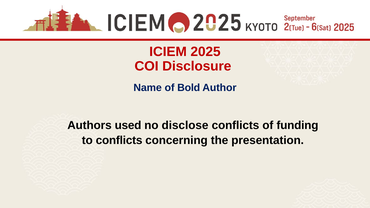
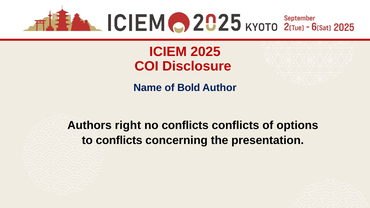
used: used -> right
no disclose: disclose -> conflicts
funding: funding -> options
